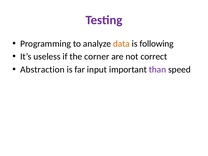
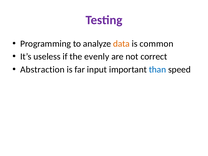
following: following -> common
corner: corner -> evenly
than colour: purple -> blue
